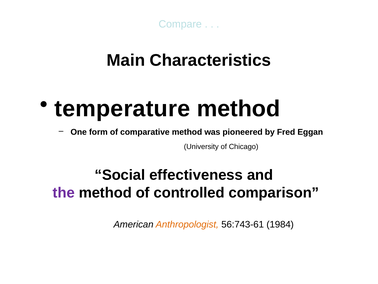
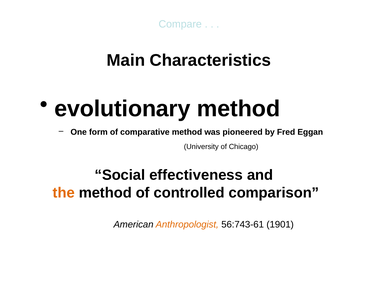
temperature: temperature -> evolutionary
the colour: purple -> orange
1984: 1984 -> 1901
